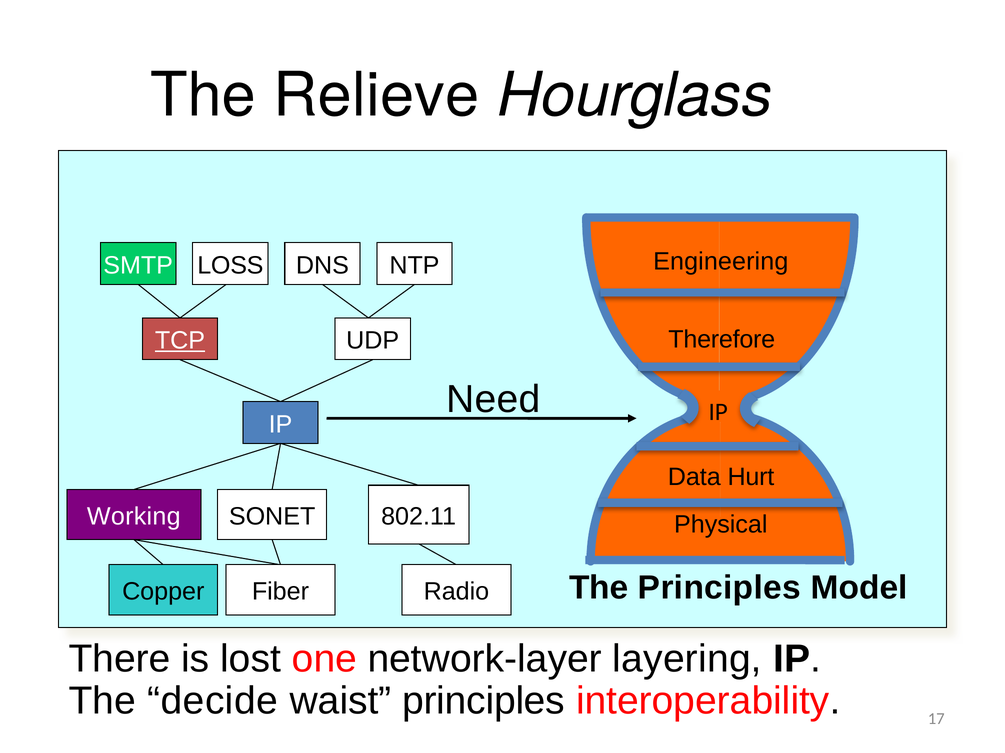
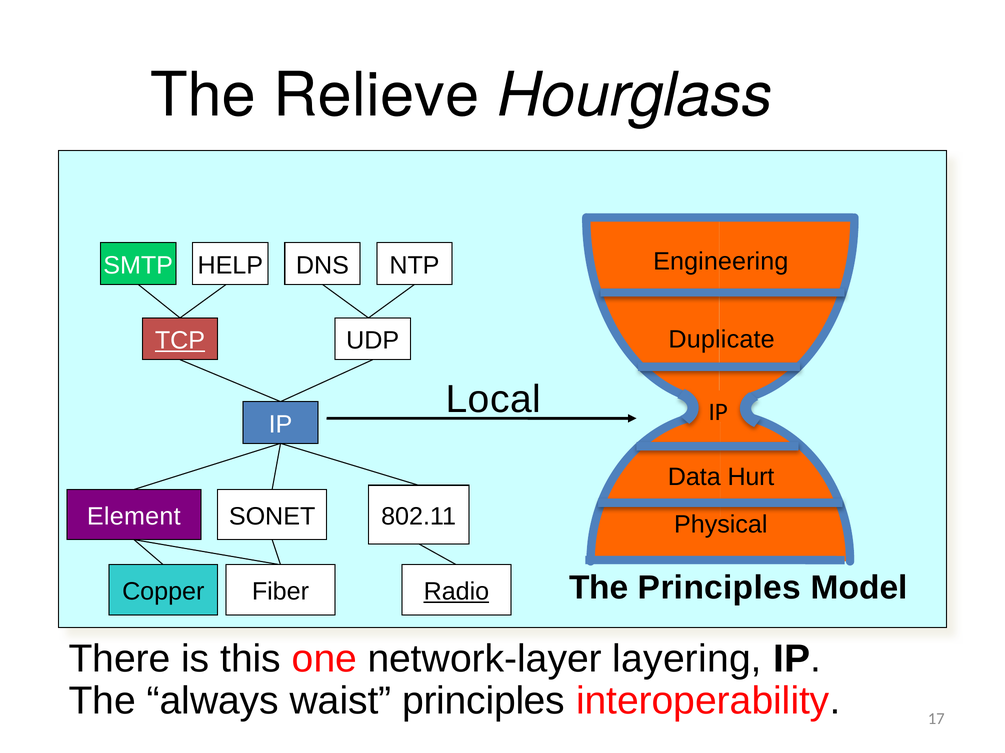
LOSS: LOSS -> HELP
Therefore: Therefore -> Duplicate
Need: Need -> Local
Working: Working -> Element
Radio underline: none -> present
lost: lost -> this
decide: decide -> always
